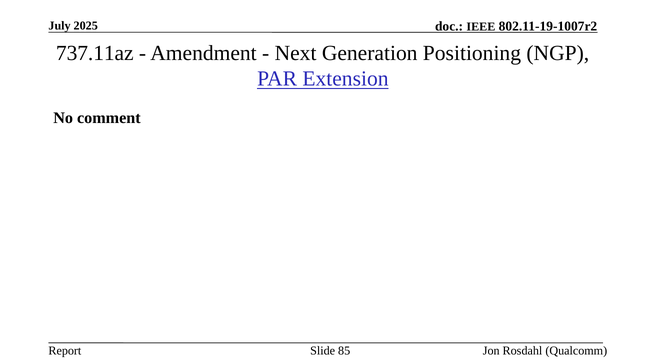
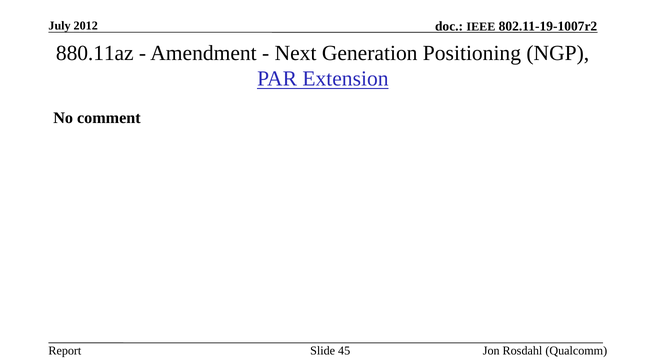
2025: 2025 -> 2012
737.11az: 737.11az -> 880.11az
85: 85 -> 45
